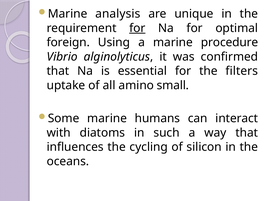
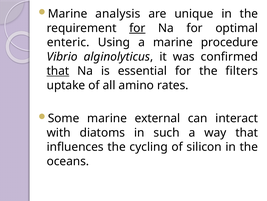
foreign: foreign -> enteric
that at (58, 71) underline: none -> present
small: small -> rates
humans: humans -> external
